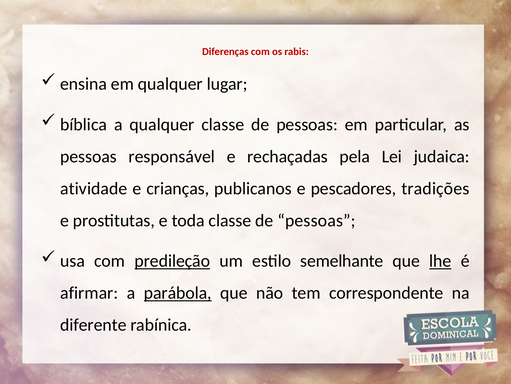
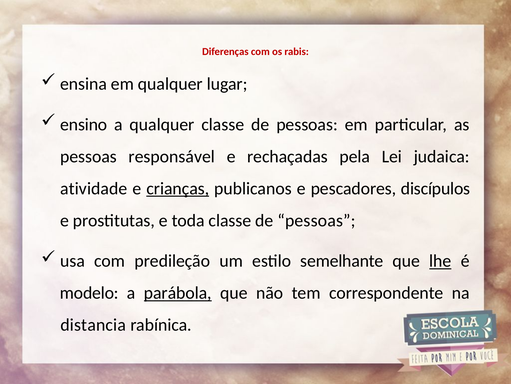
bíblica: bíblica -> ensino
crianças underline: none -> present
tradições: tradições -> discípulos
predileção underline: present -> none
afirmar: afirmar -> modelo
diferente: diferente -> distancia
